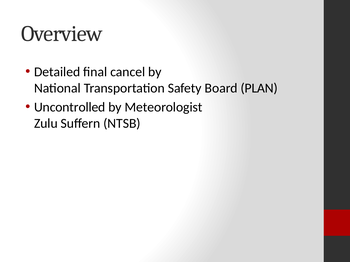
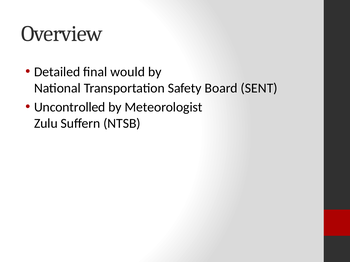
cancel: cancel -> would
PLAN: PLAN -> SENT
